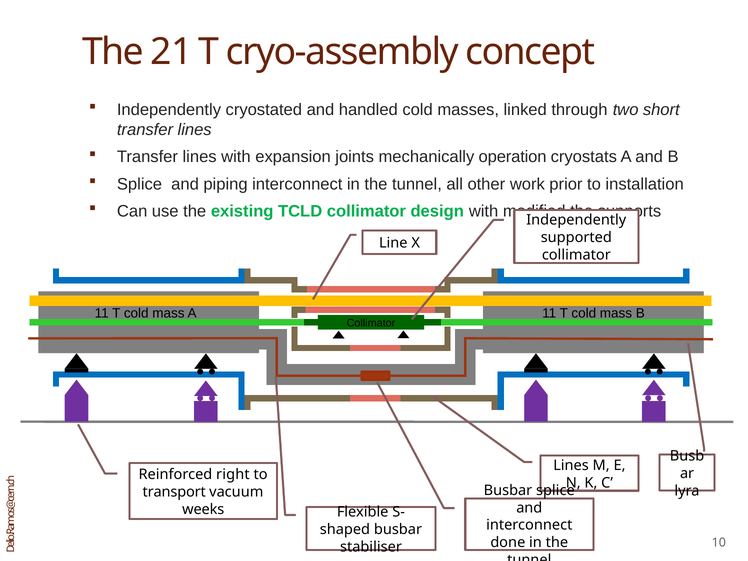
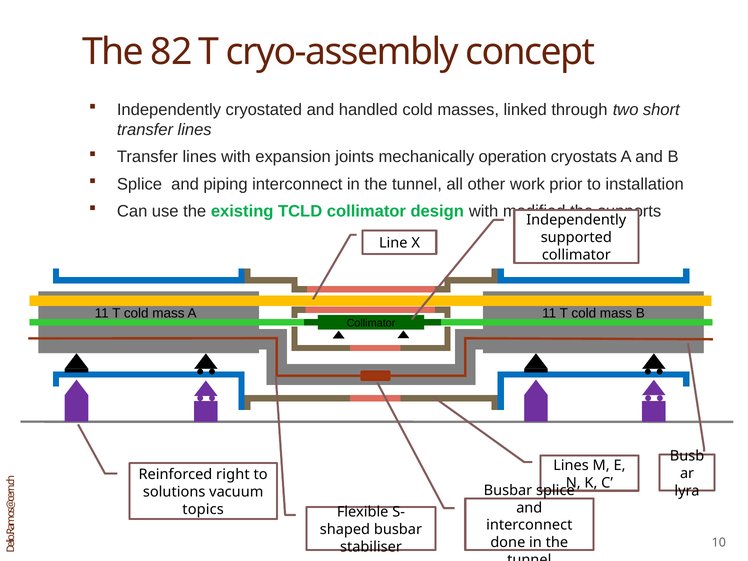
21: 21 -> 82
transport: transport -> solutions
weeks: weeks -> topics
